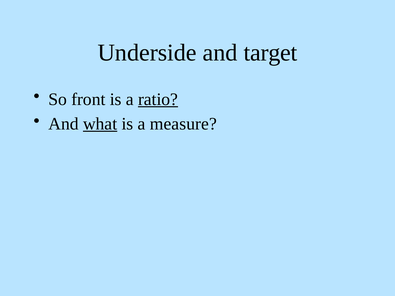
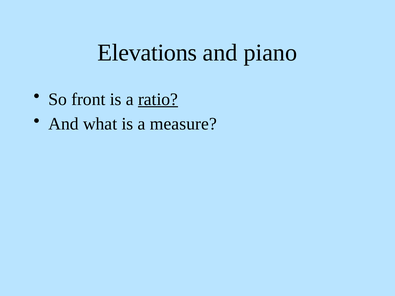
Underside: Underside -> Elevations
target: target -> piano
what underline: present -> none
